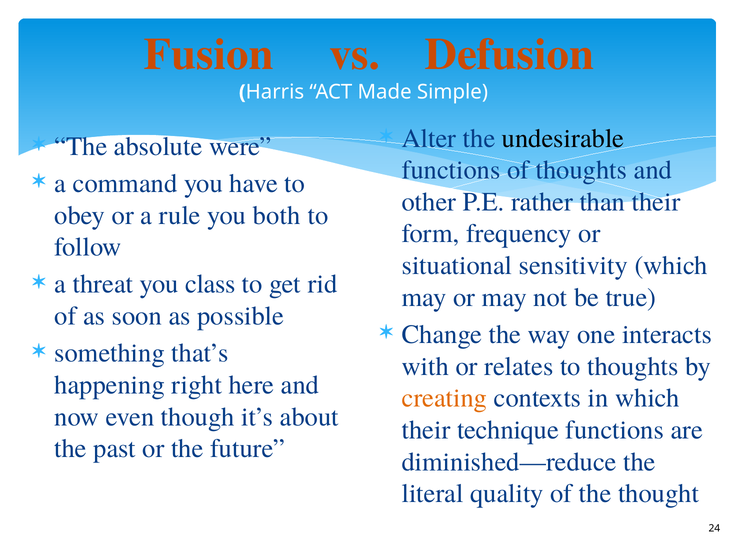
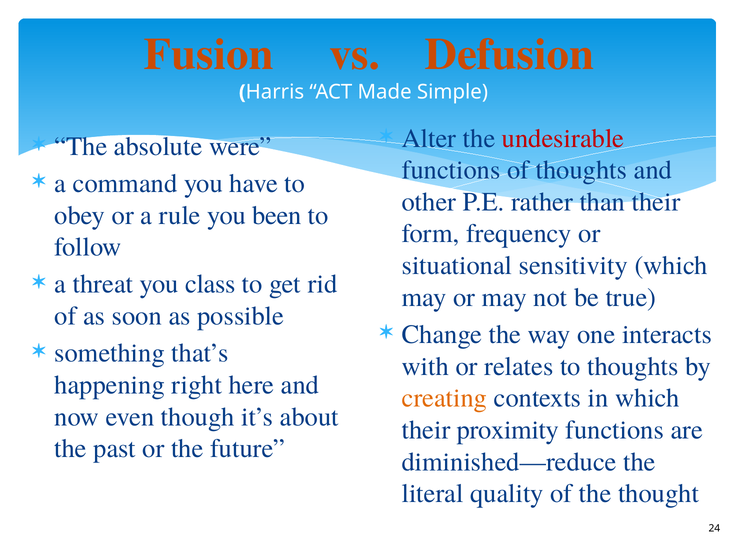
undesirable colour: black -> red
both: both -> been
technique: technique -> proximity
